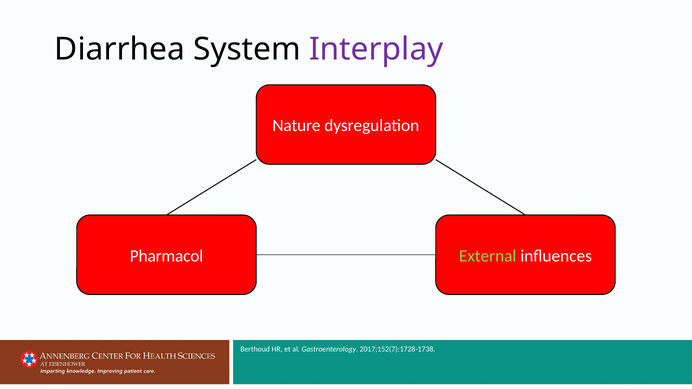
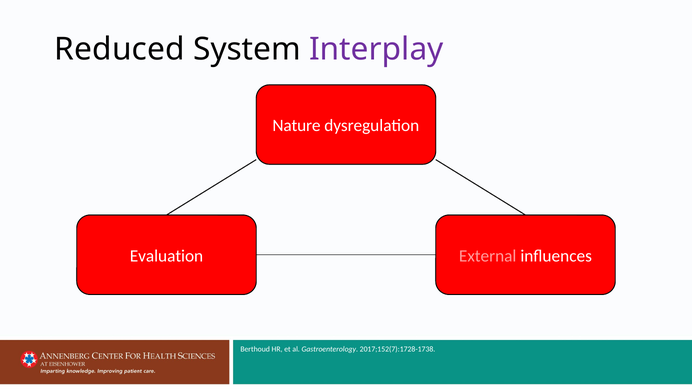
Diarrhea: Diarrhea -> Reduced
Pharmacol: Pharmacol -> Evaluation
External colour: light green -> pink
